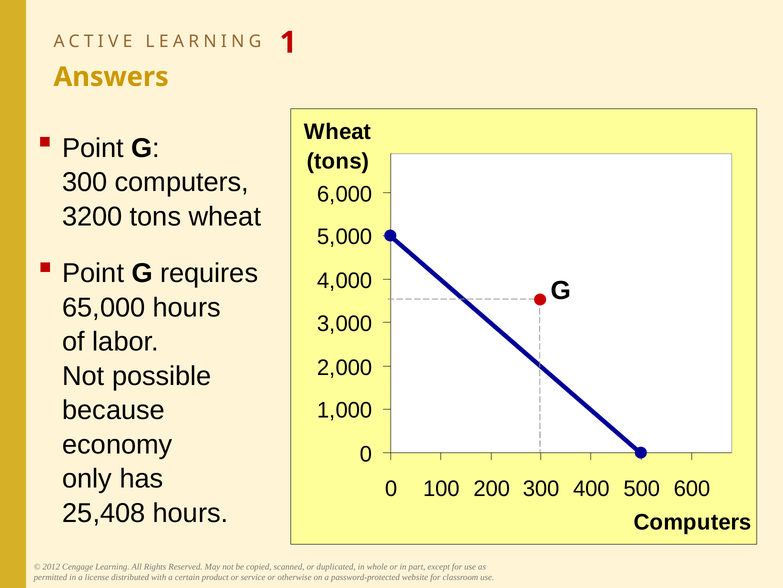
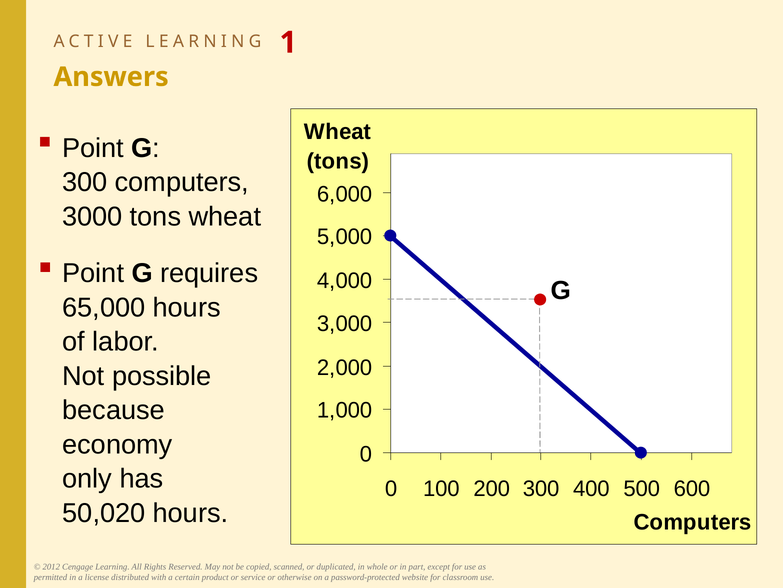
3200: 3200 -> 3000
25,408: 25,408 -> 50,020
